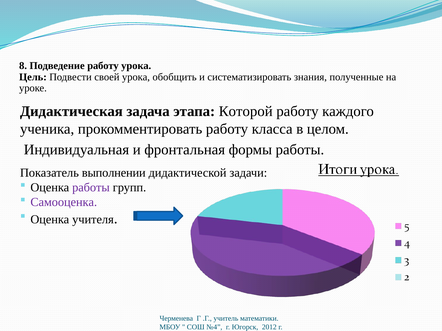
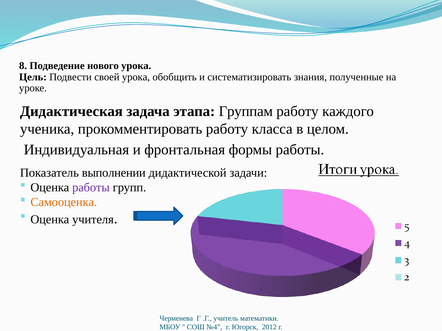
Подведение работу: работу -> нового
Которой: Которой -> Группам
Самооценка colour: purple -> orange
